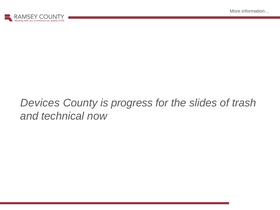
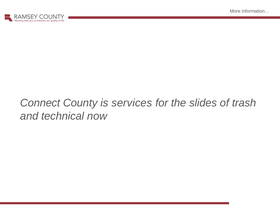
Devices: Devices -> Connect
progress: progress -> services
